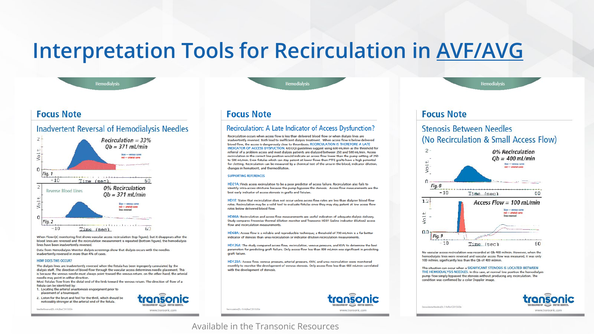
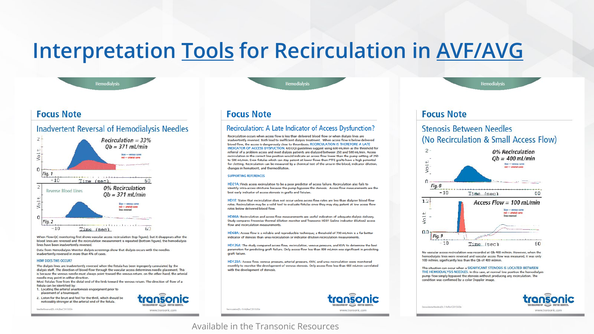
Tools underline: none -> present
